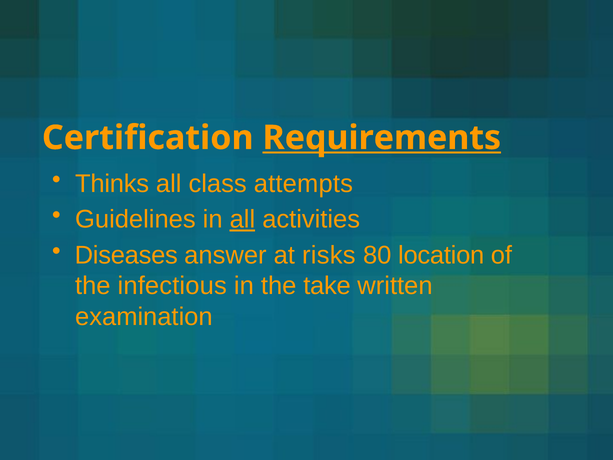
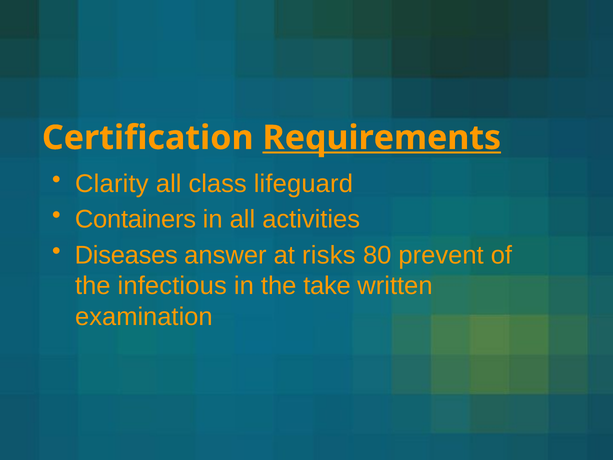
Thinks: Thinks -> Clarity
attempts: attempts -> lifeguard
Guidelines: Guidelines -> Containers
all at (242, 219) underline: present -> none
location: location -> prevent
